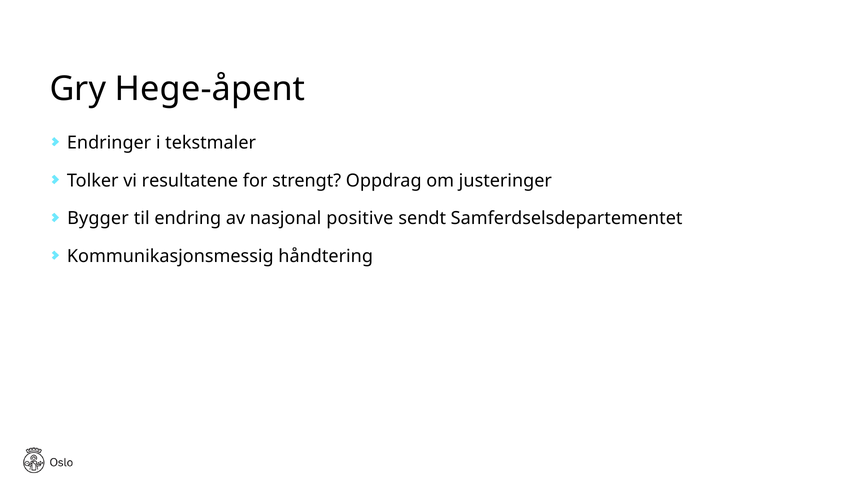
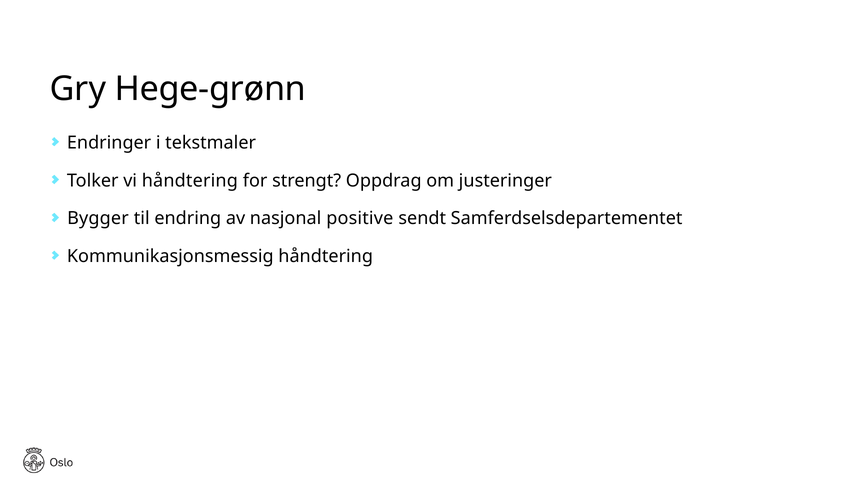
Hege-åpent: Hege-åpent -> Hege-grønn
vi resultatene: resultatene -> håndtering
